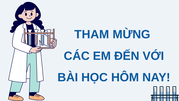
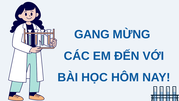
THAM: THAM -> GANG
